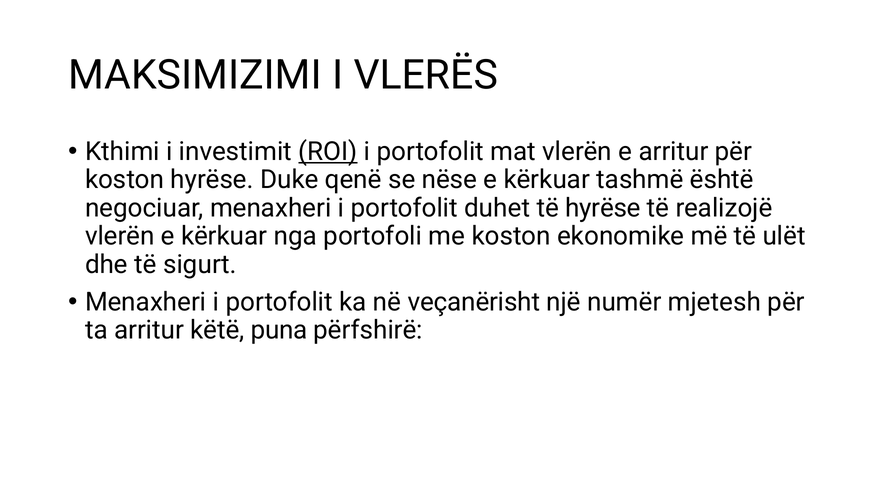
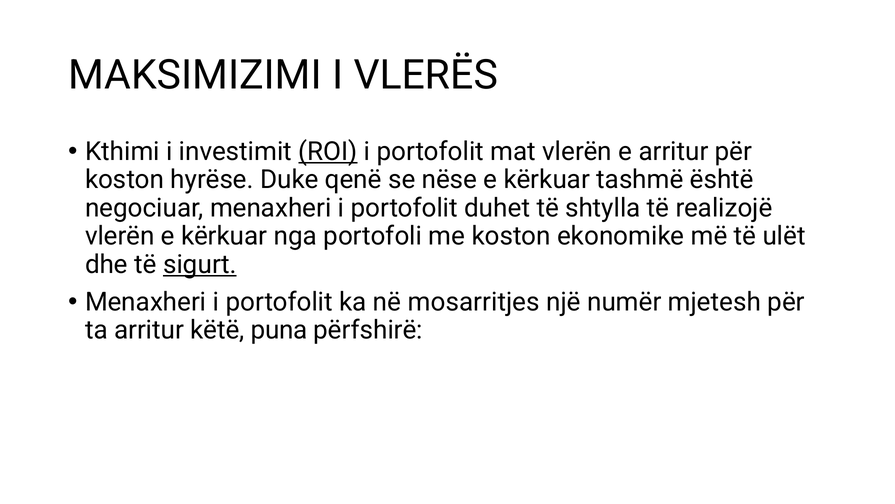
të hyrëse: hyrëse -> shtylla
sigurt underline: none -> present
veçanërisht: veçanërisht -> mosarritjes
